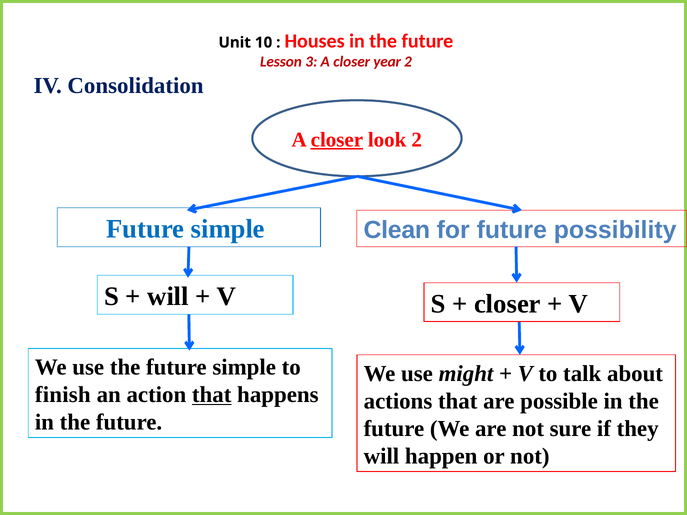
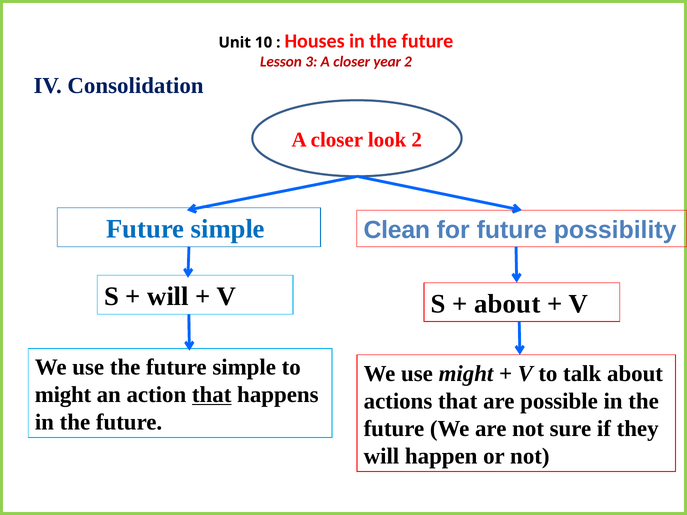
closer at (337, 140) underline: present -> none
closer at (507, 304): closer -> about
finish at (63, 395): finish -> might
